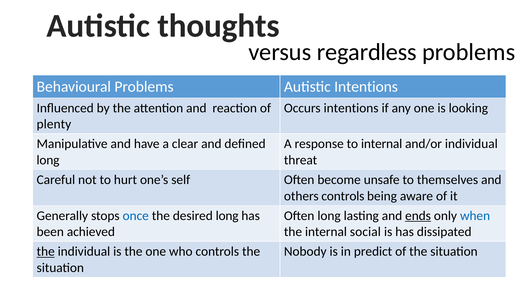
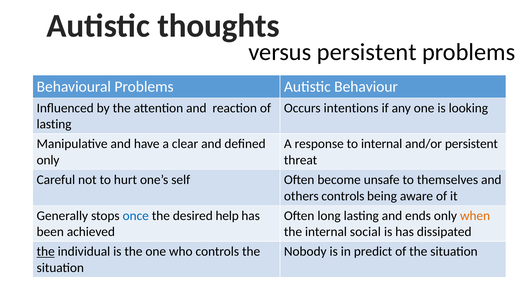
versus regardless: regardless -> persistent
Autistic Intentions: Intentions -> Behaviour
plenty at (54, 124): plenty -> lasting
and/or individual: individual -> persistent
long at (48, 160): long -> only
desired long: long -> help
ends underline: present -> none
when colour: blue -> orange
